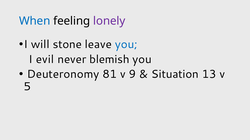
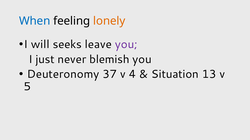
lonely colour: purple -> orange
stone: stone -> seeks
you at (126, 45) colour: blue -> purple
evil: evil -> just
81: 81 -> 37
9: 9 -> 4
